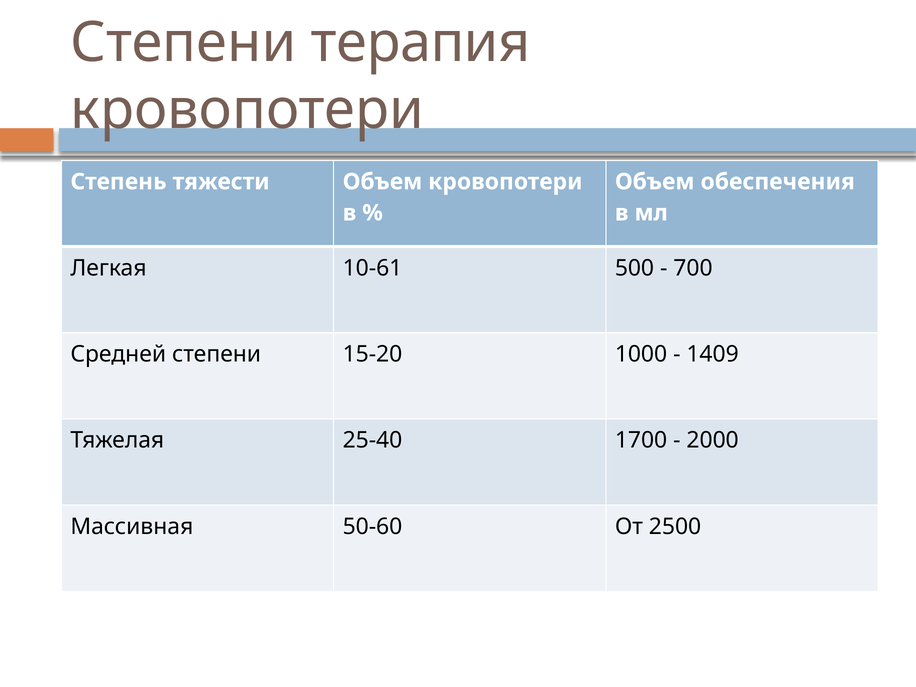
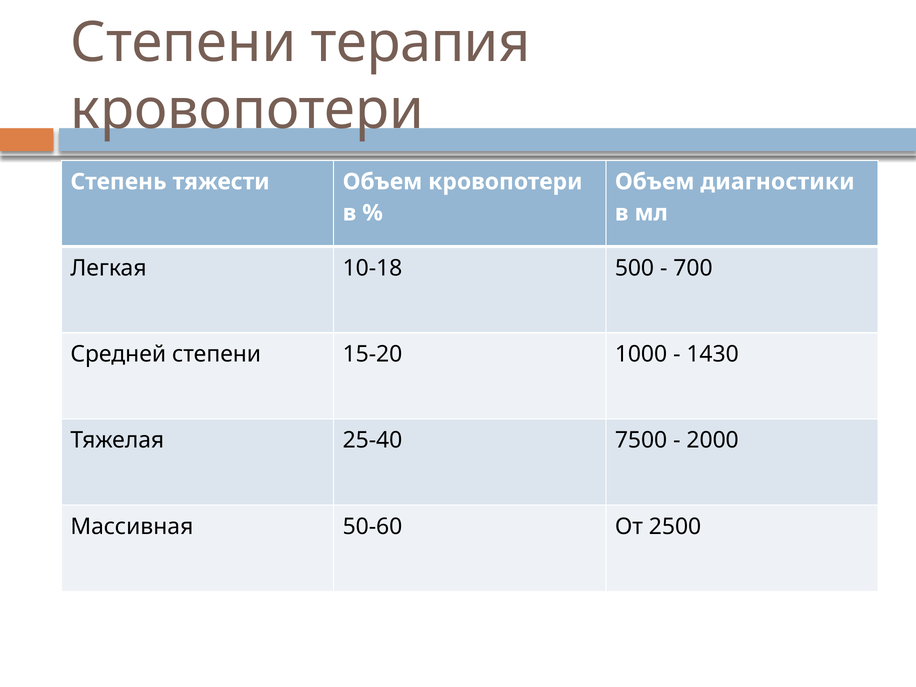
обеспечения: обеспечения -> диагностики
10-61: 10-61 -> 10-18
1409: 1409 -> 1430
1700: 1700 -> 7500
